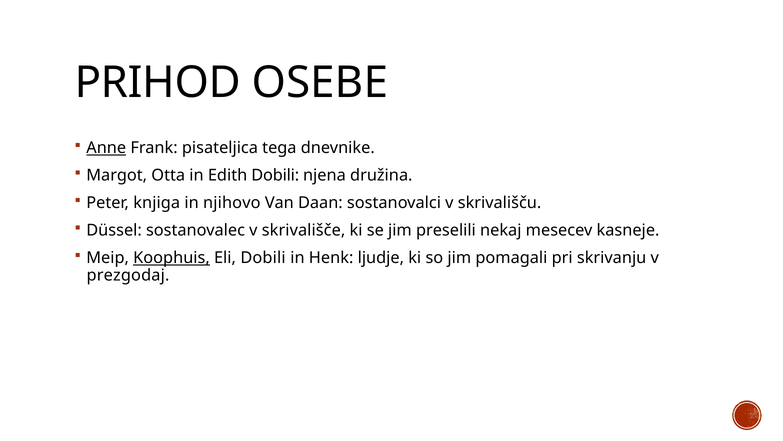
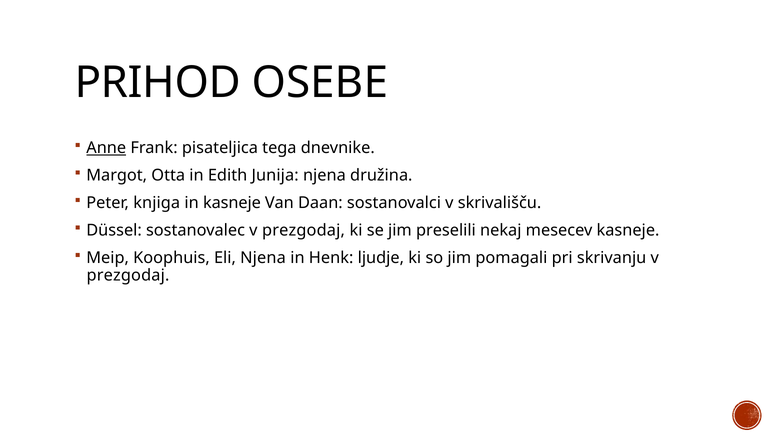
Edith Dobili: Dobili -> Junija
in njihovo: njihovo -> kasneje
sostanovalec v skrivališče: skrivališče -> prezgodaj
Koophuis underline: present -> none
Eli Dobili: Dobili -> Njena
